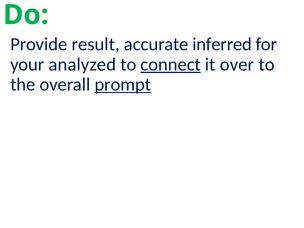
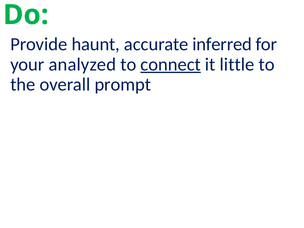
result: result -> haunt
over: over -> little
prompt underline: present -> none
